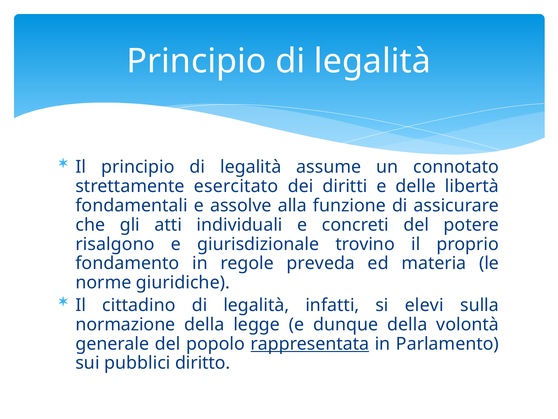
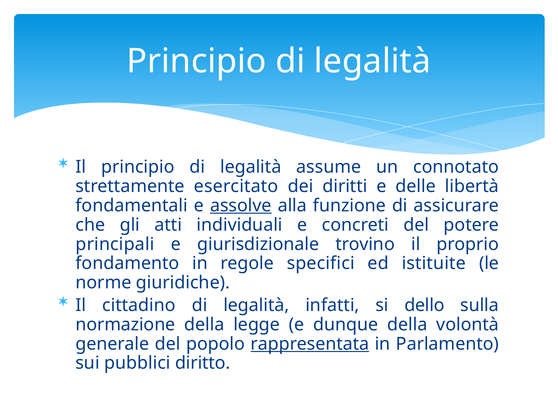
assolve underline: none -> present
risalgono: risalgono -> principali
preveda: preveda -> specifici
materia: materia -> istituite
elevi: elevi -> dello
